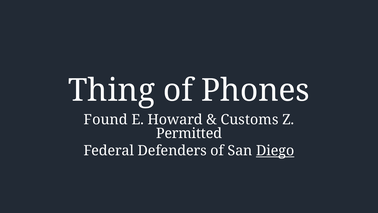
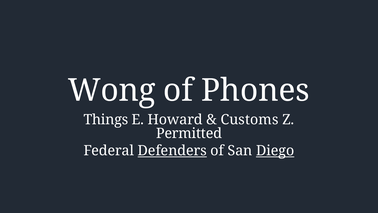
Thing: Thing -> Wong
Found: Found -> Things
Defenders underline: none -> present
